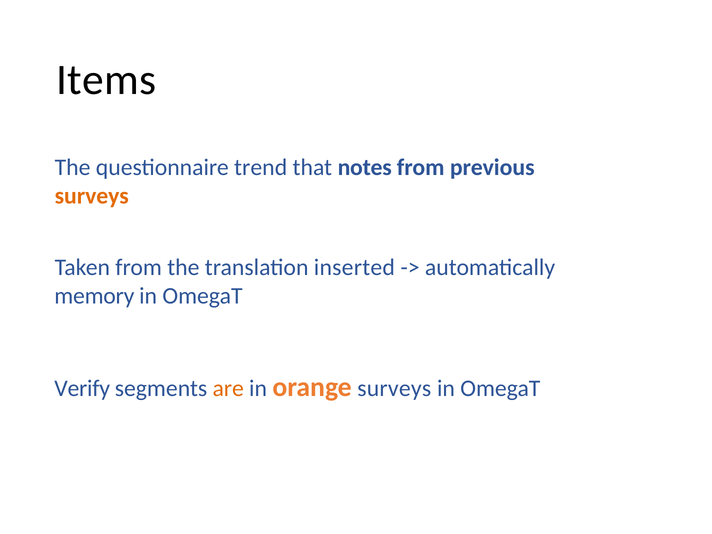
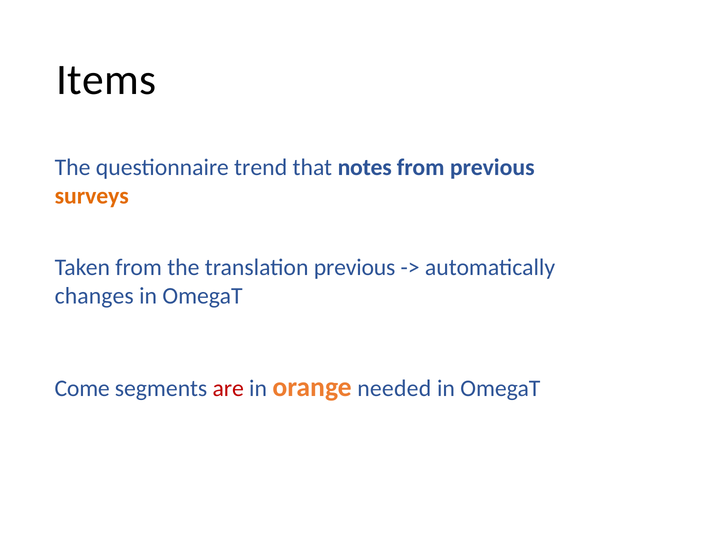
translation inserted: inserted -> previous
memory: memory -> changes
Verify: Verify -> Come
are colour: orange -> red
orange surveys: surveys -> needed
